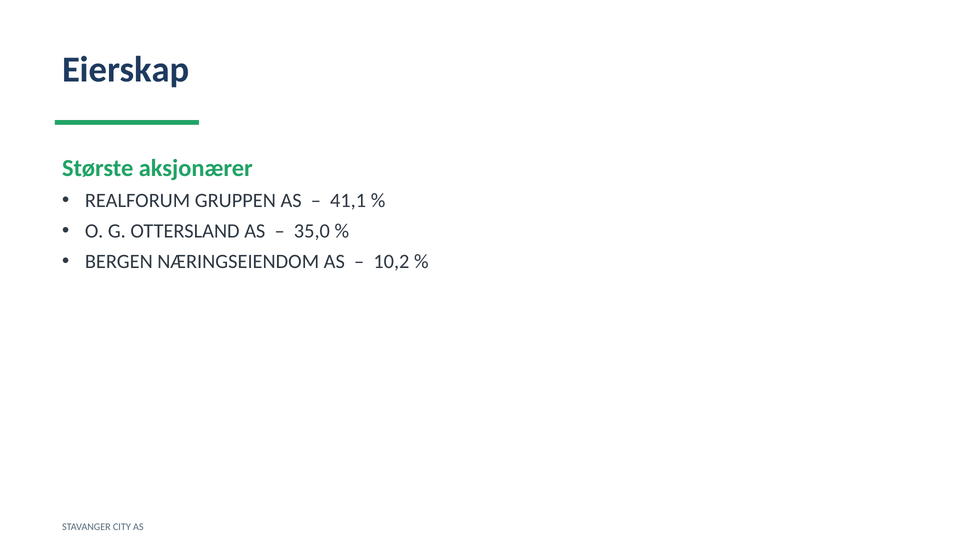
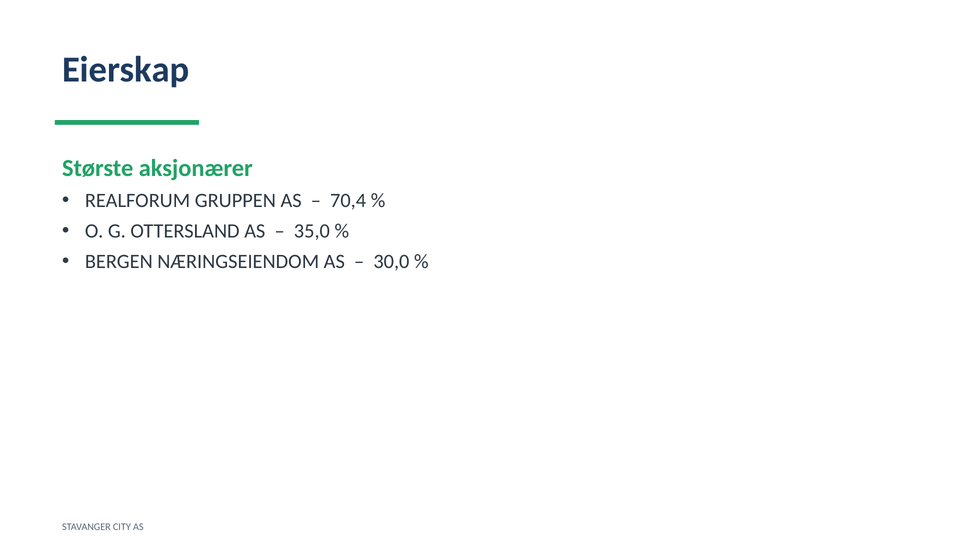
41,1: 41,1 -> 70,4
10,2: 10,2 -> 30,0
